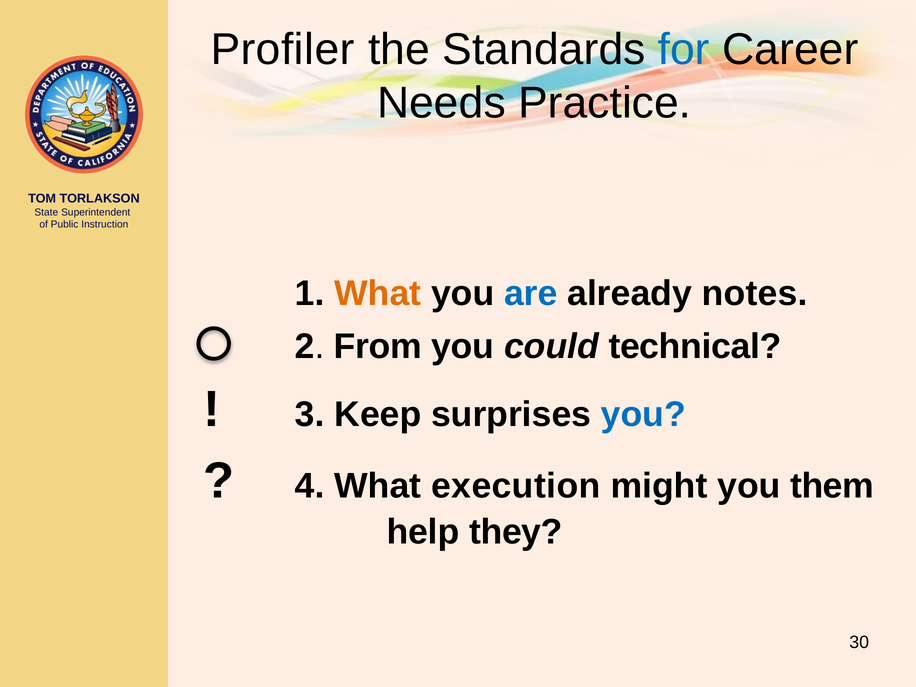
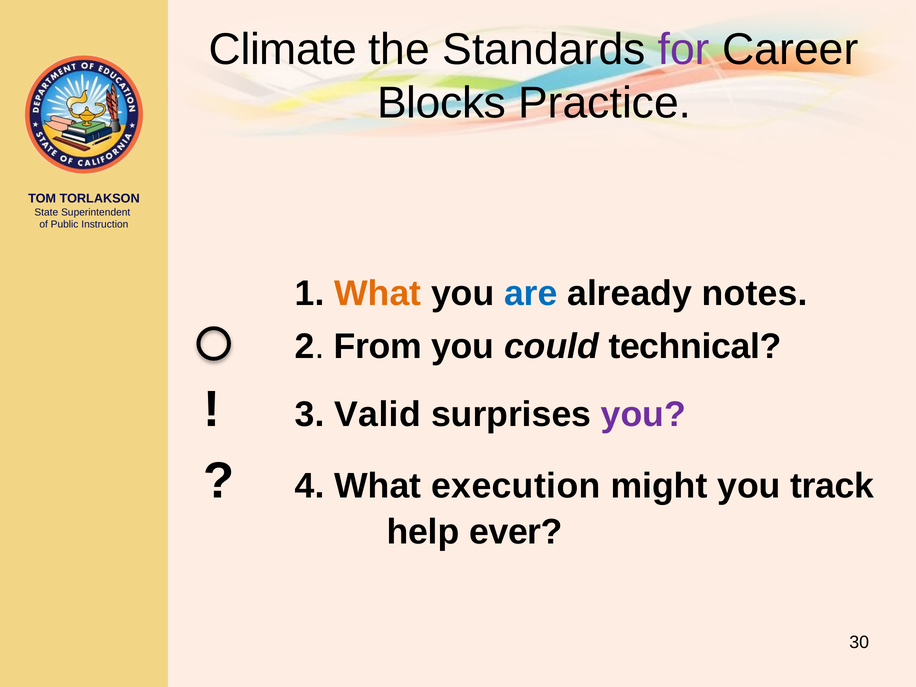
Profiler: Profiler -> Climate
for colour: blue -> purple
Needs: Needs -> Blocks
Keep: Keep -> Valid
you at (643, 415) colour: blue -> purple
them: them -> track
they: they -> ever
